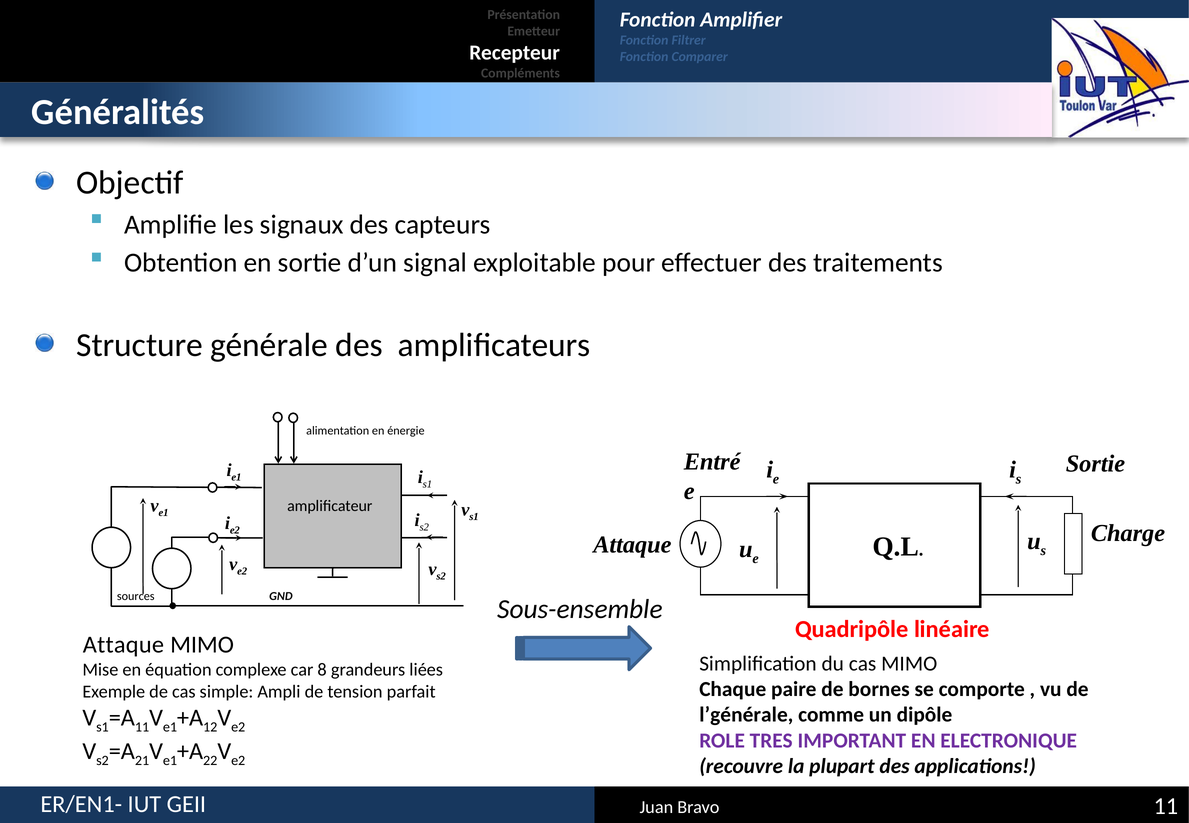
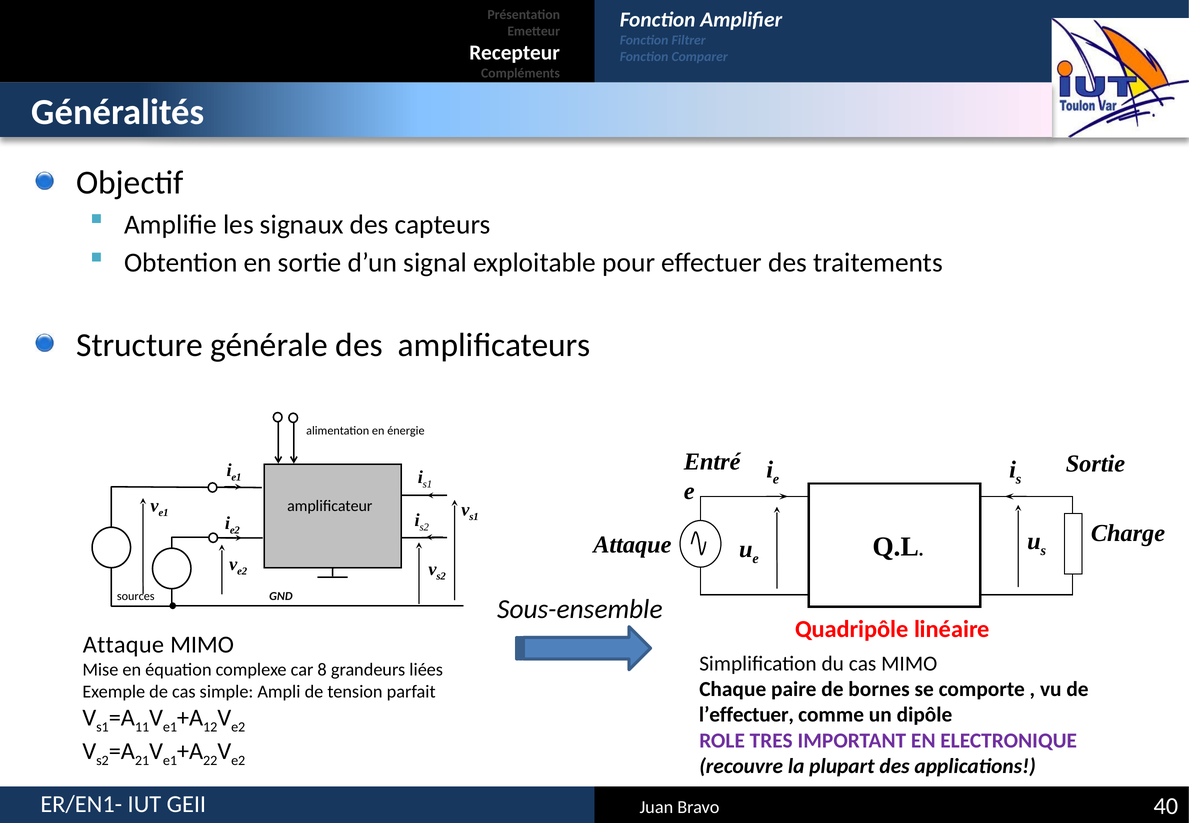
l’générale: l’générale -> l’effectuer
11 at (1166, 806): 11 -> 40
